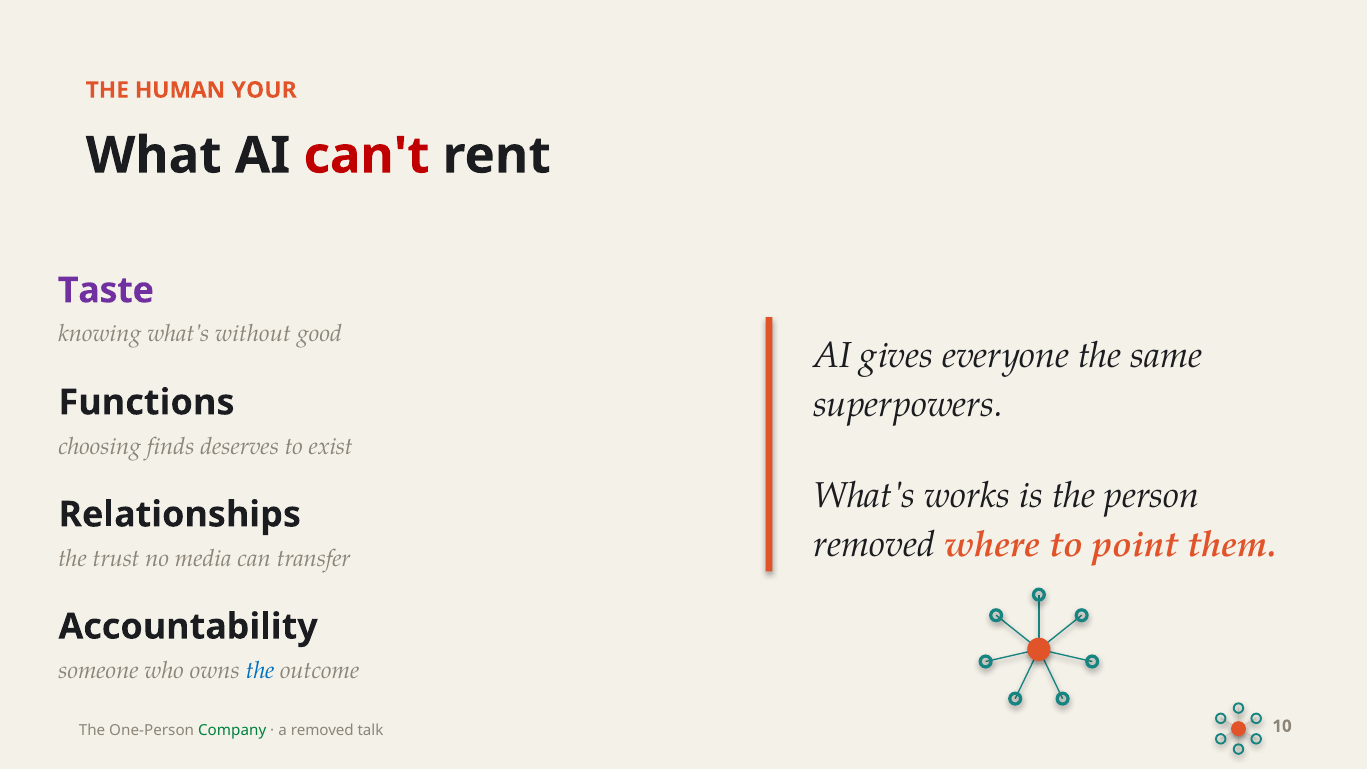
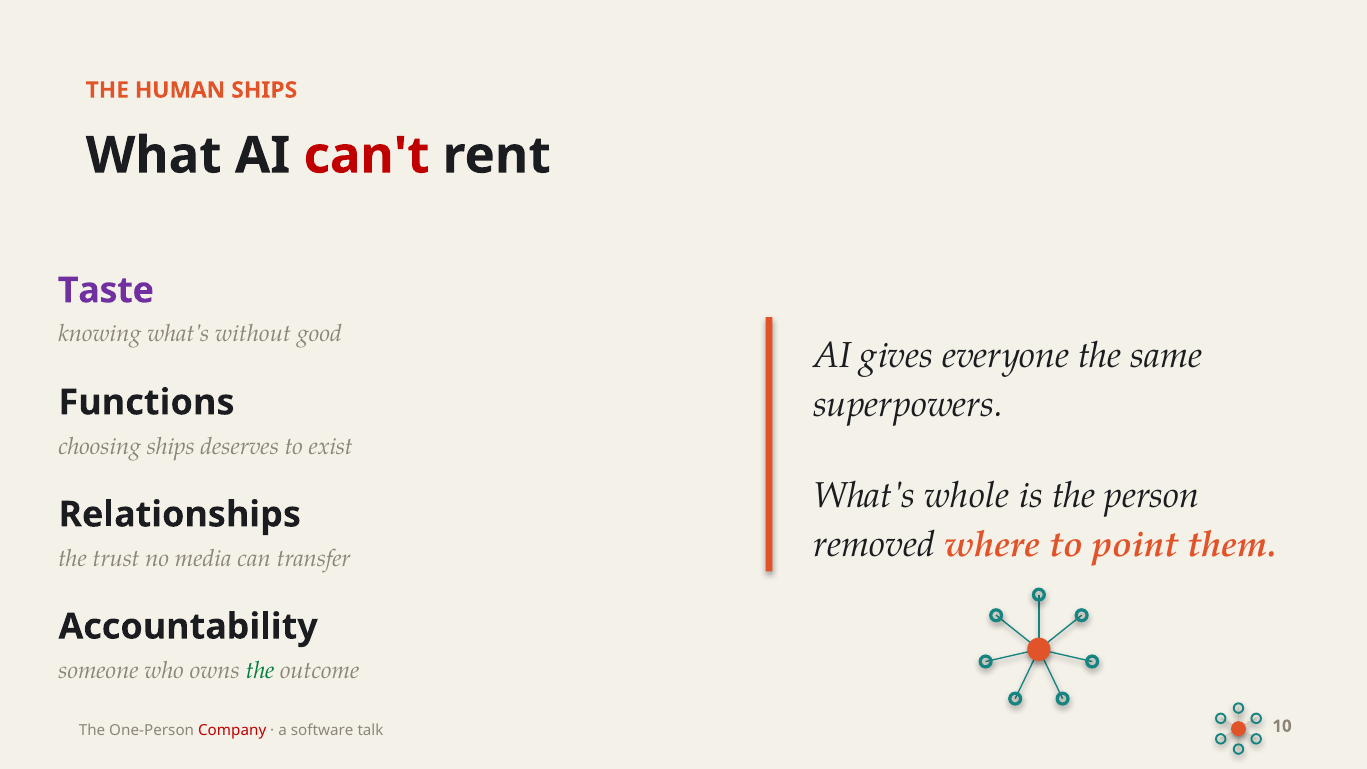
HUMAN YOUR: YOUR -> SHIPS
choosing finds: finds -> ships
works: works -> whole
the at (260, 670) colour: blue -> green
Company colour: green -> red
a removed: removed -> software
